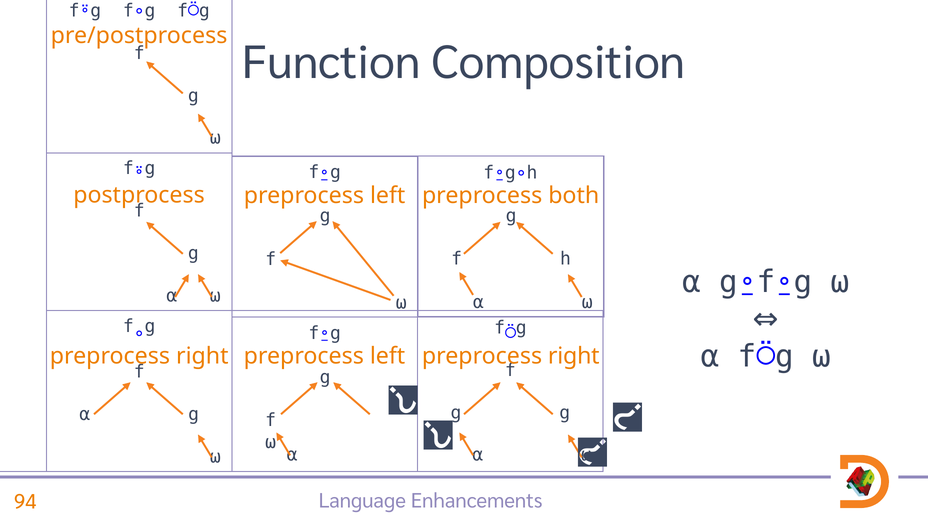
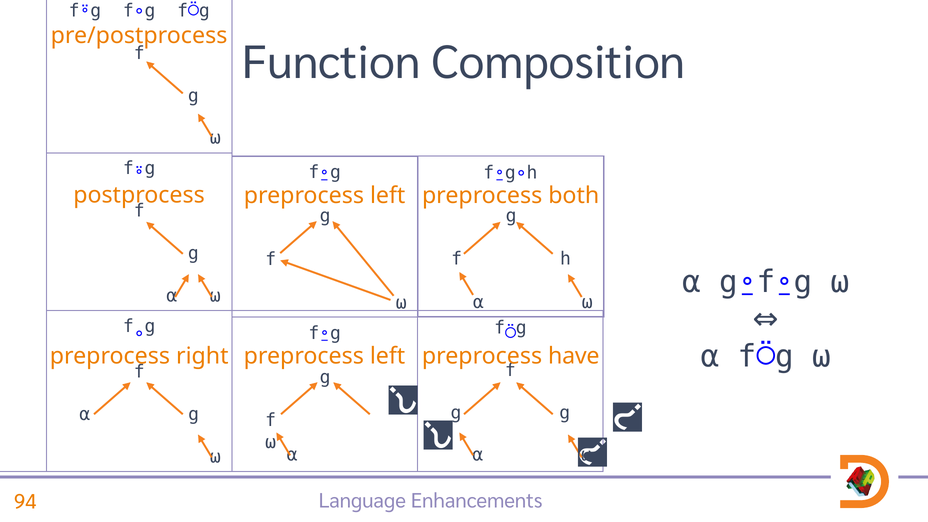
right at (574, 356): right -> have
